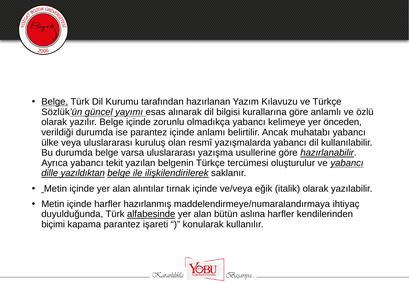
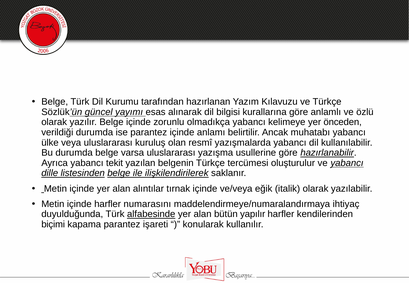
Belge at (55, 102) underline: present -> none
yazıldıktan: yazıldıktan -> listesinden
hazırlanmış: hazırlanmış -> numarasını
aslına: aslına -> yapılır
